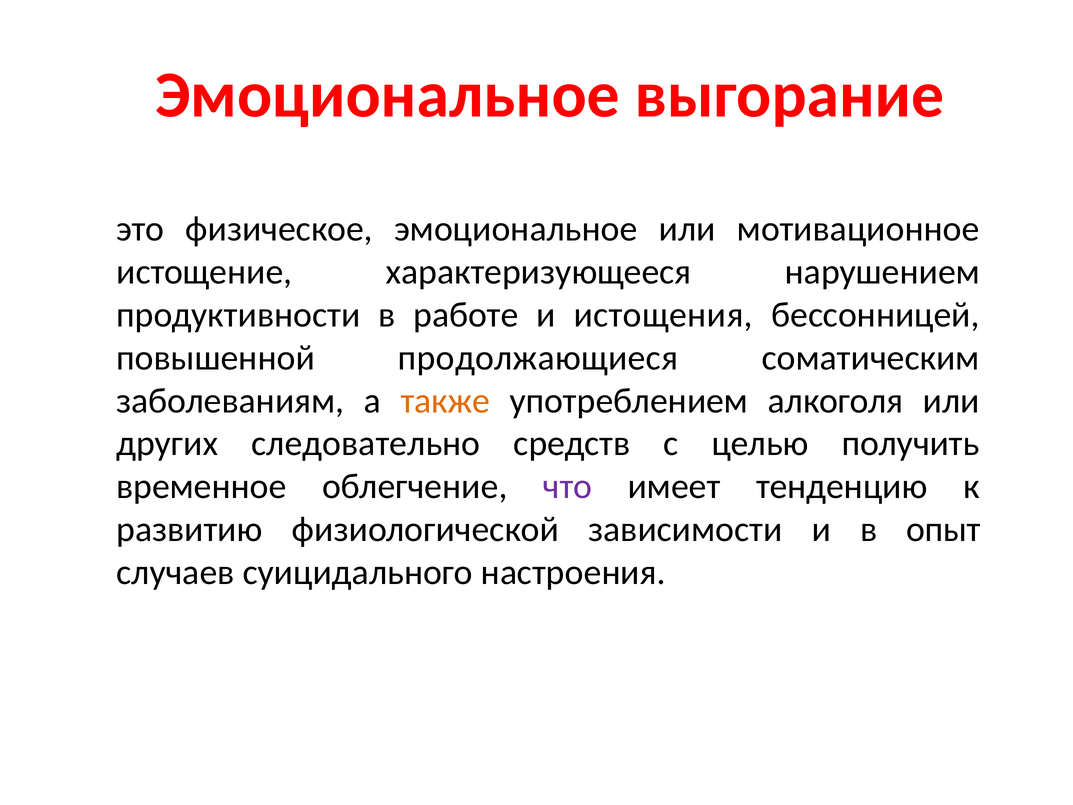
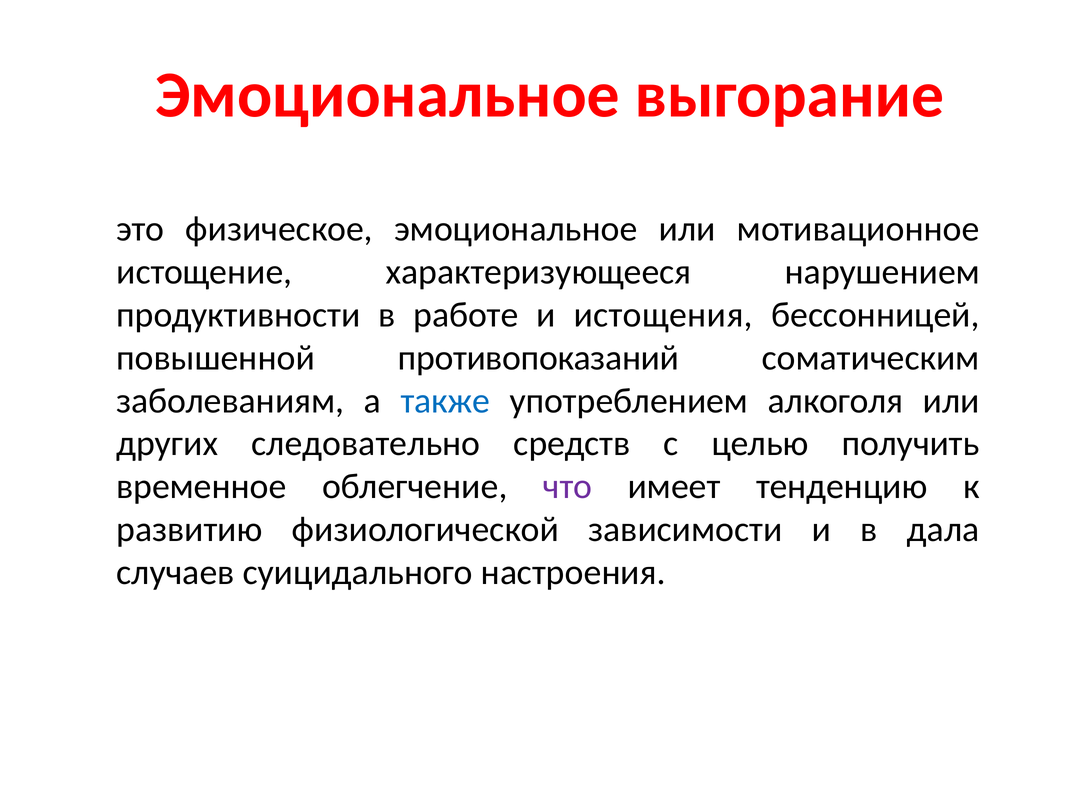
продолжающиеся: продолжающиеся -> противопоказаний
также colour: orange -> blue
опыт: опыт -> дала
